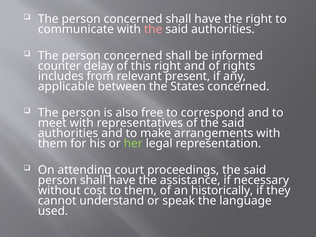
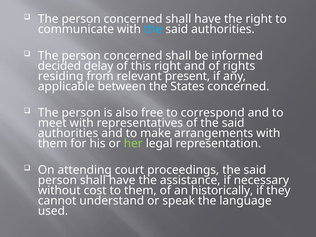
the at (153, 29) colour: pink -> light blue
counter: counter -> decided
includes: includes -> residing
